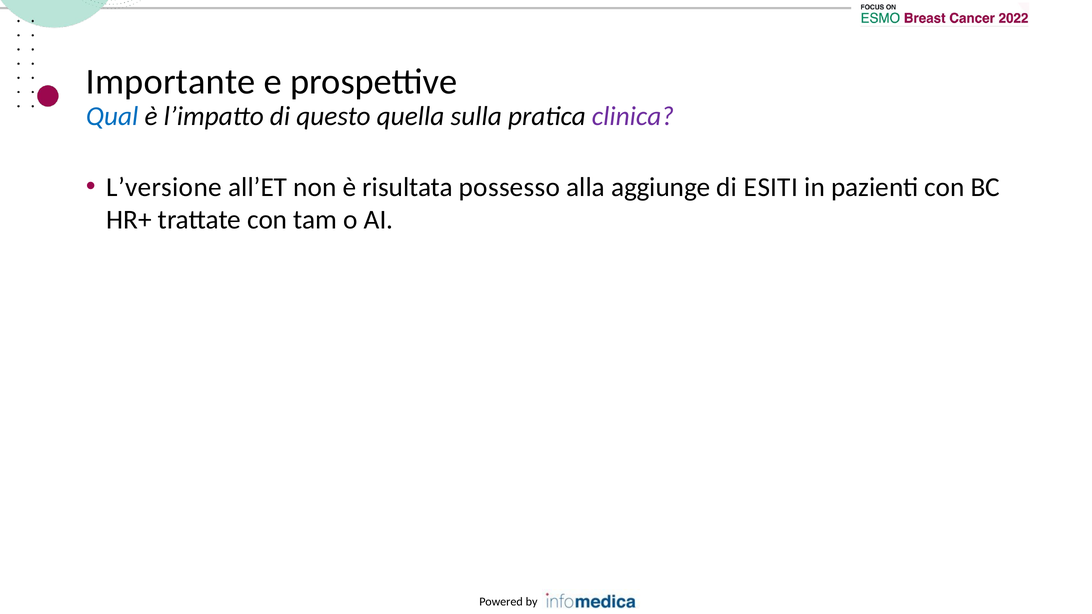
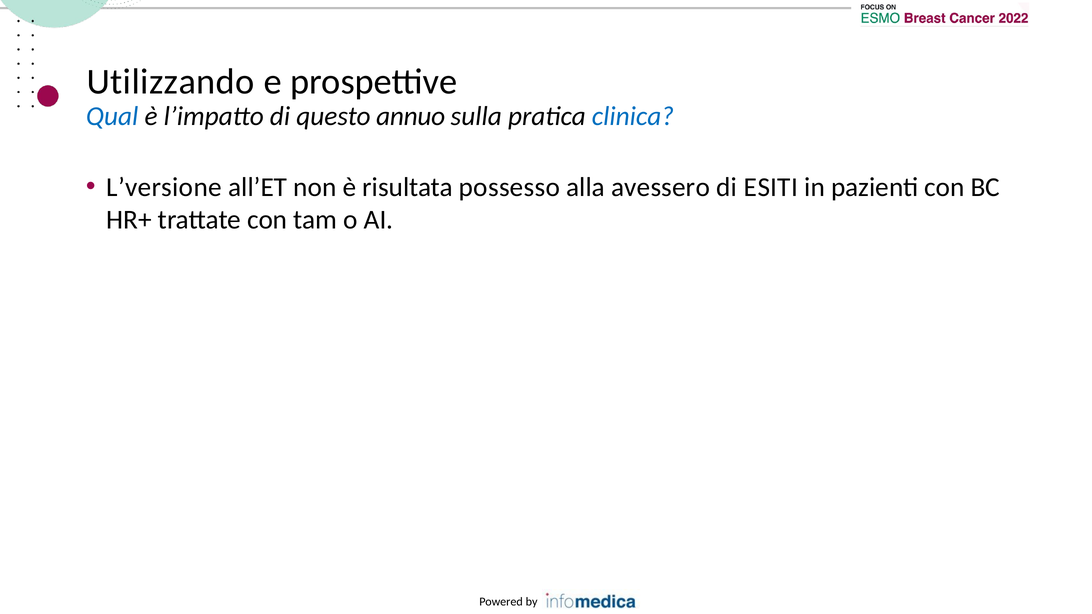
Importante: Importante -> Utilizzando
quella: quella -> annuo
clinica colour: purple -> blue
aggiunge: aggiunge -> avessero
